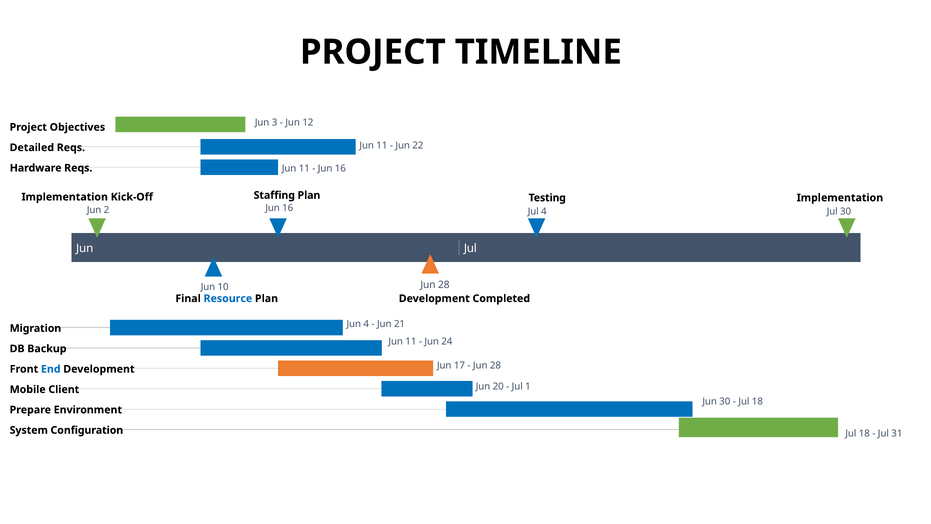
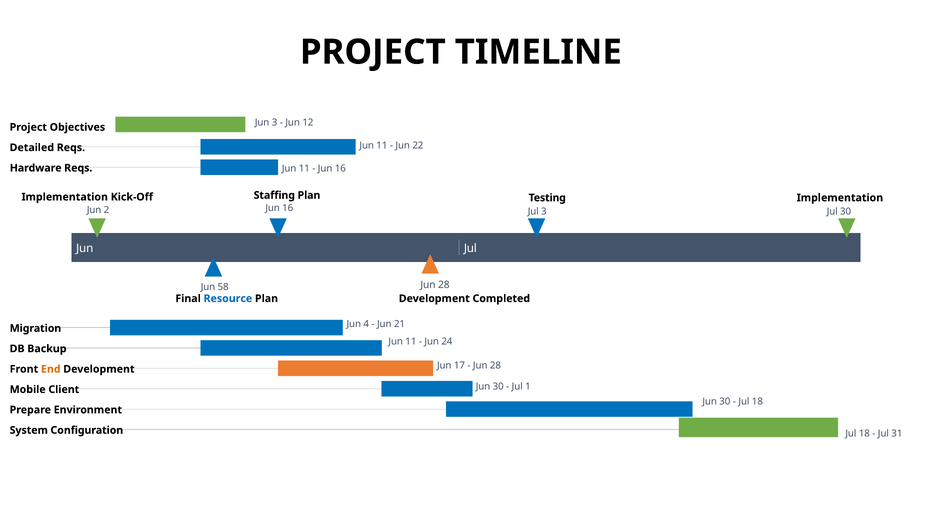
Jul 4: 4 -> 3
10: 10 -> 58
End colour: blue -> orange
20 at (498, 386): 20 -> 30
